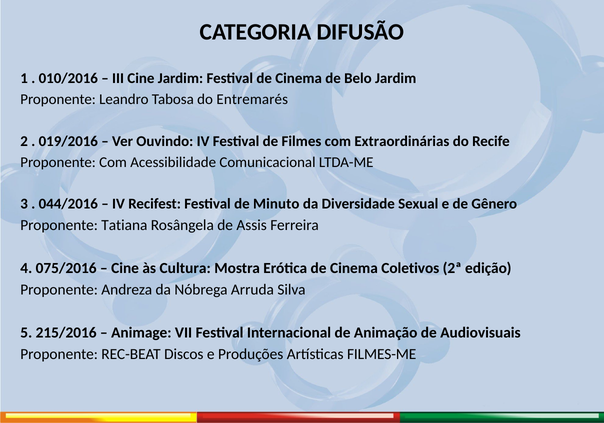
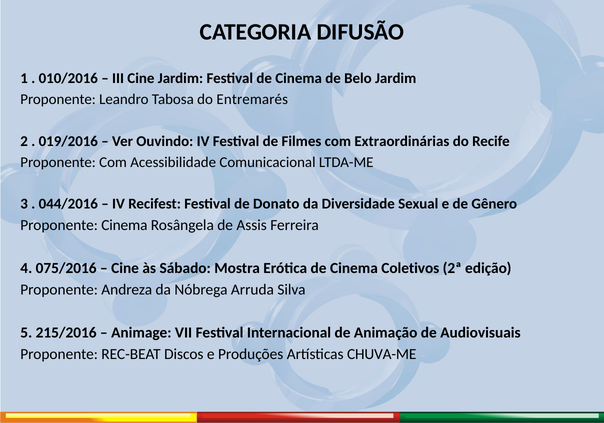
Minuto: Minuto -> Donato
Proponente Tatiana: Tatiana -> Cinema
Cultura: Cultura -> Sábado
FILMES-ME: FILMES-ME -> CHUVA-ME
